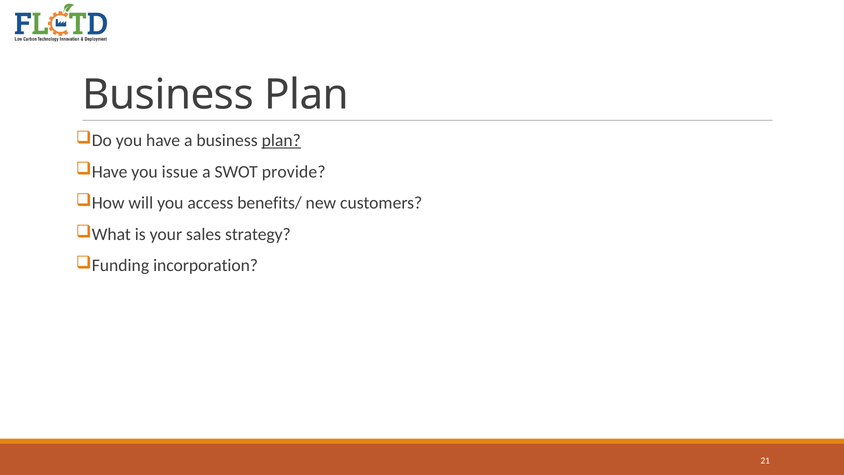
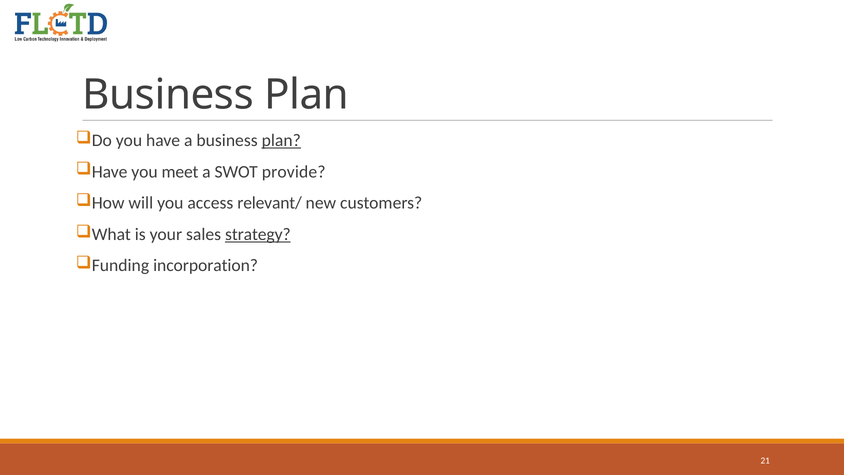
issue: issue -> meet
benefits/: benefits/ -> relevant/
strategy underline: none -> present
